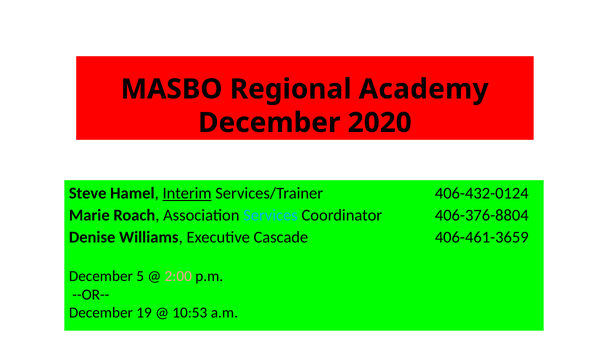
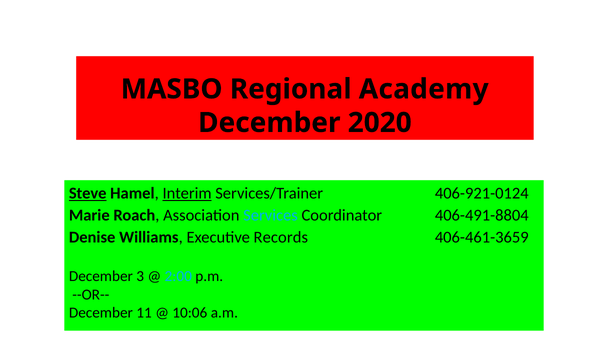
Steve underline: none -> present
406-432-0124: 406-432-0124 -> 406-921-0124
406-376-8804: 406-376-8804 -> 406-491-8804
Cascade: Cascade -> Records
5: 5 -> 3
2:00 colour: pink -> light blue
19: 19 -> 11
10:53: 10:53 -> 10:06
